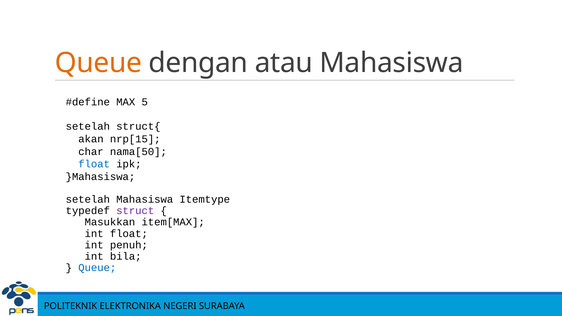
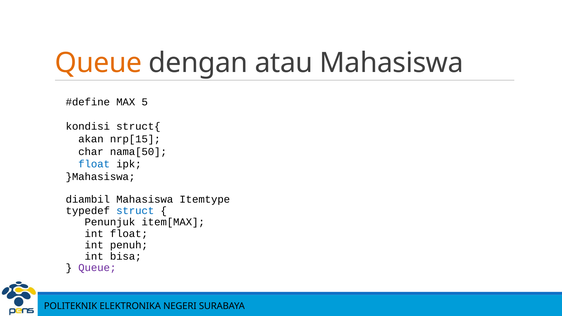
setelah at (88, 126): setelah -> kondisi
setelah at (88, 199): setelah -> diambil
struct colour: purple -> blue
Masukkan: Masukkan -> Penunjuk
bila: bila -> bisa
Queue at (97, 268) colour: blue -> purple
